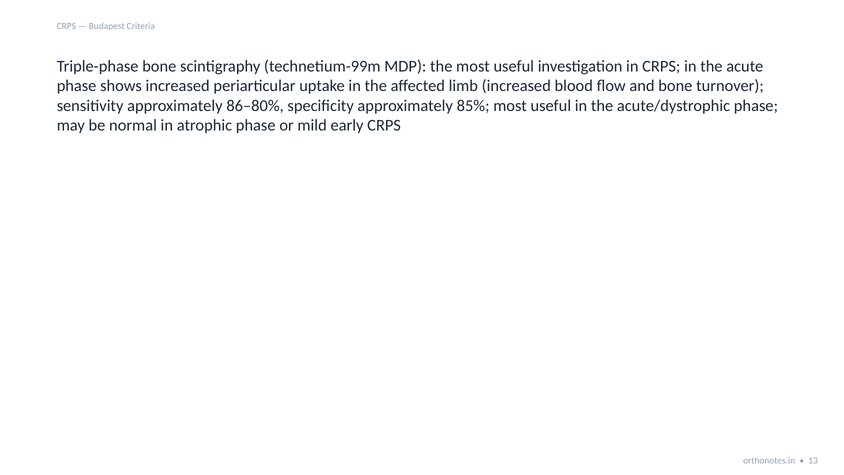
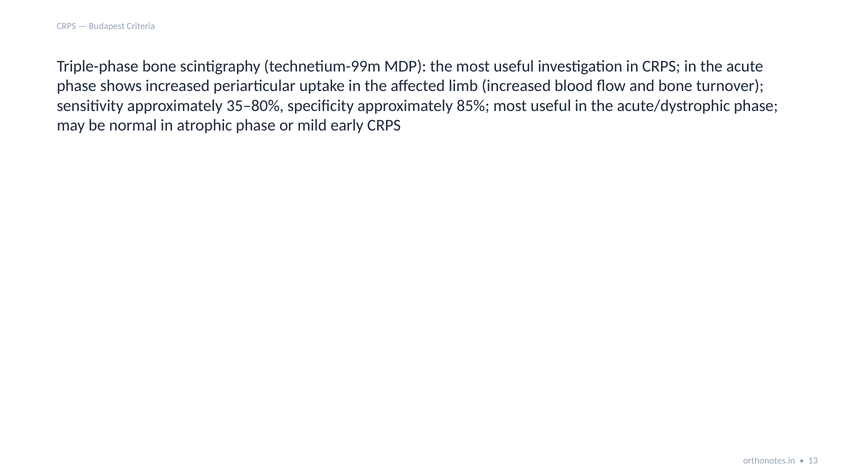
86–80%: 86–80% -> 35–80%
